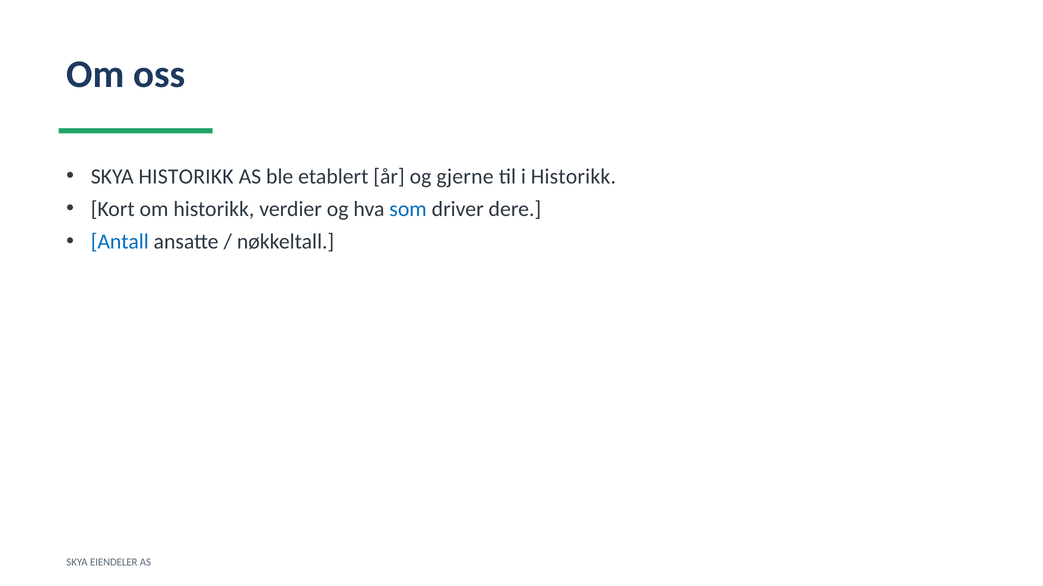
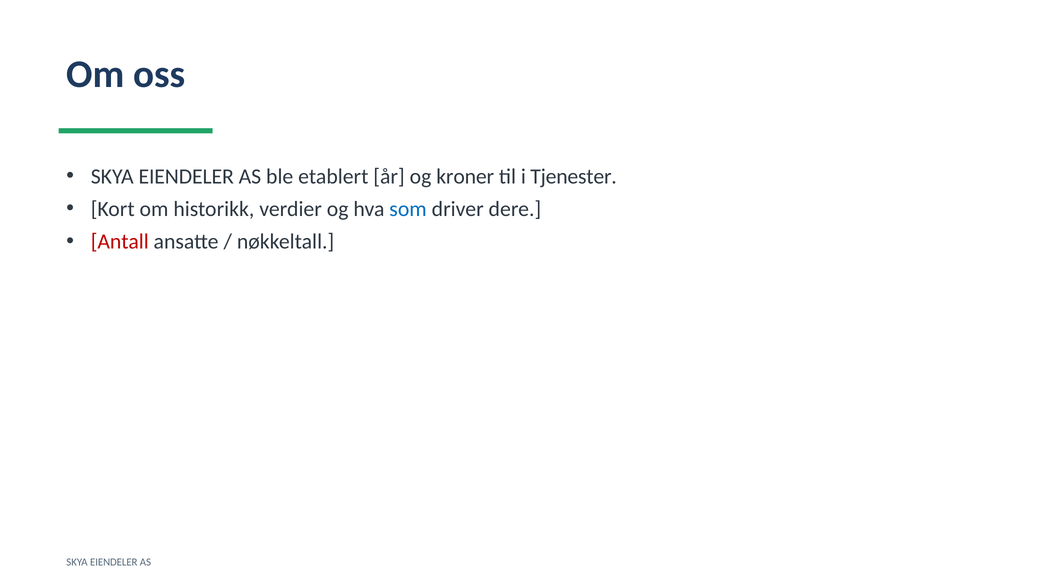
HISTORIKK at (186, 177): HISTORIKK -> EIENDELER
gjerne: gjerne -> kroner
i Historikk: Historikk -> Tjenester
Antall colour: blue -> red
